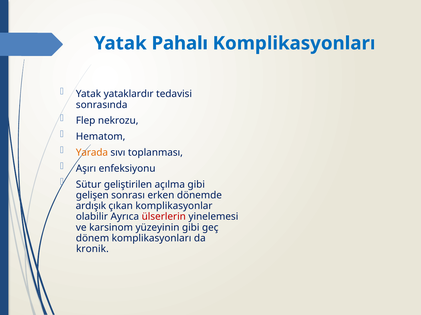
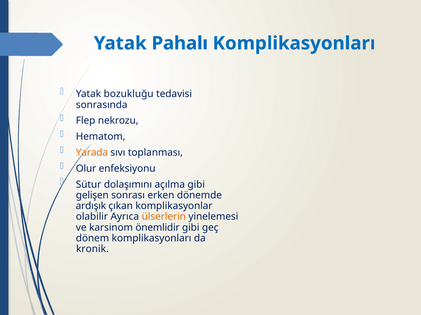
yataklardır: yataklardır -> bozukluğu
Aşırı: Aşırı -> Olur
geliştirilen: geliştirilen -> dolaşımını
ülserlerin colour: red -> orange
yüzeyinin: yüzeyinin -> önemlidir
